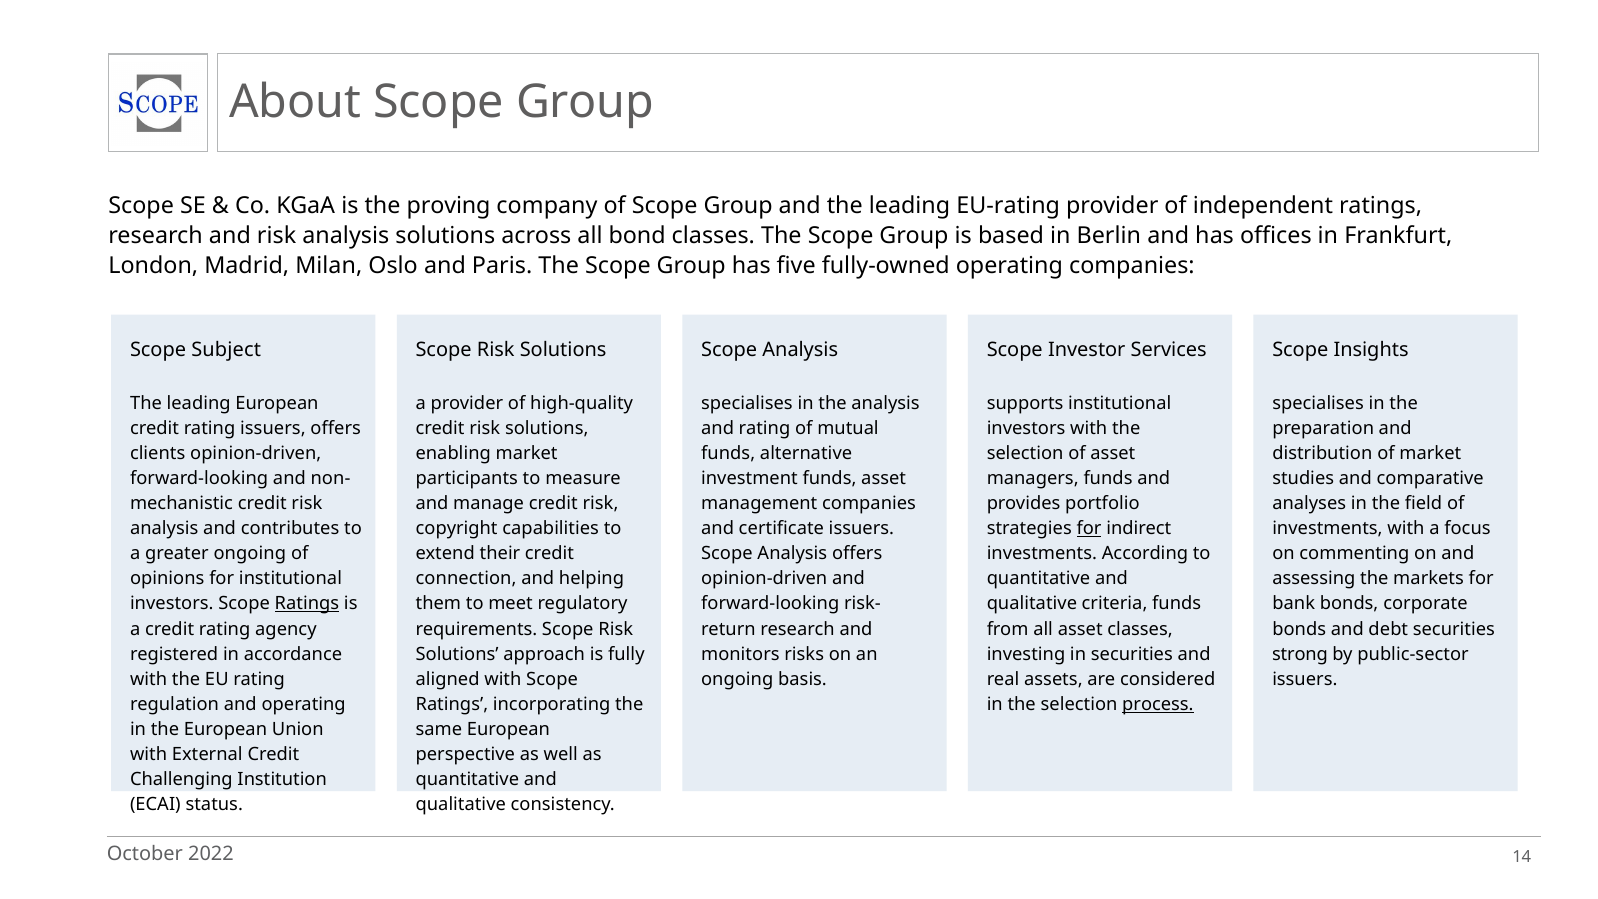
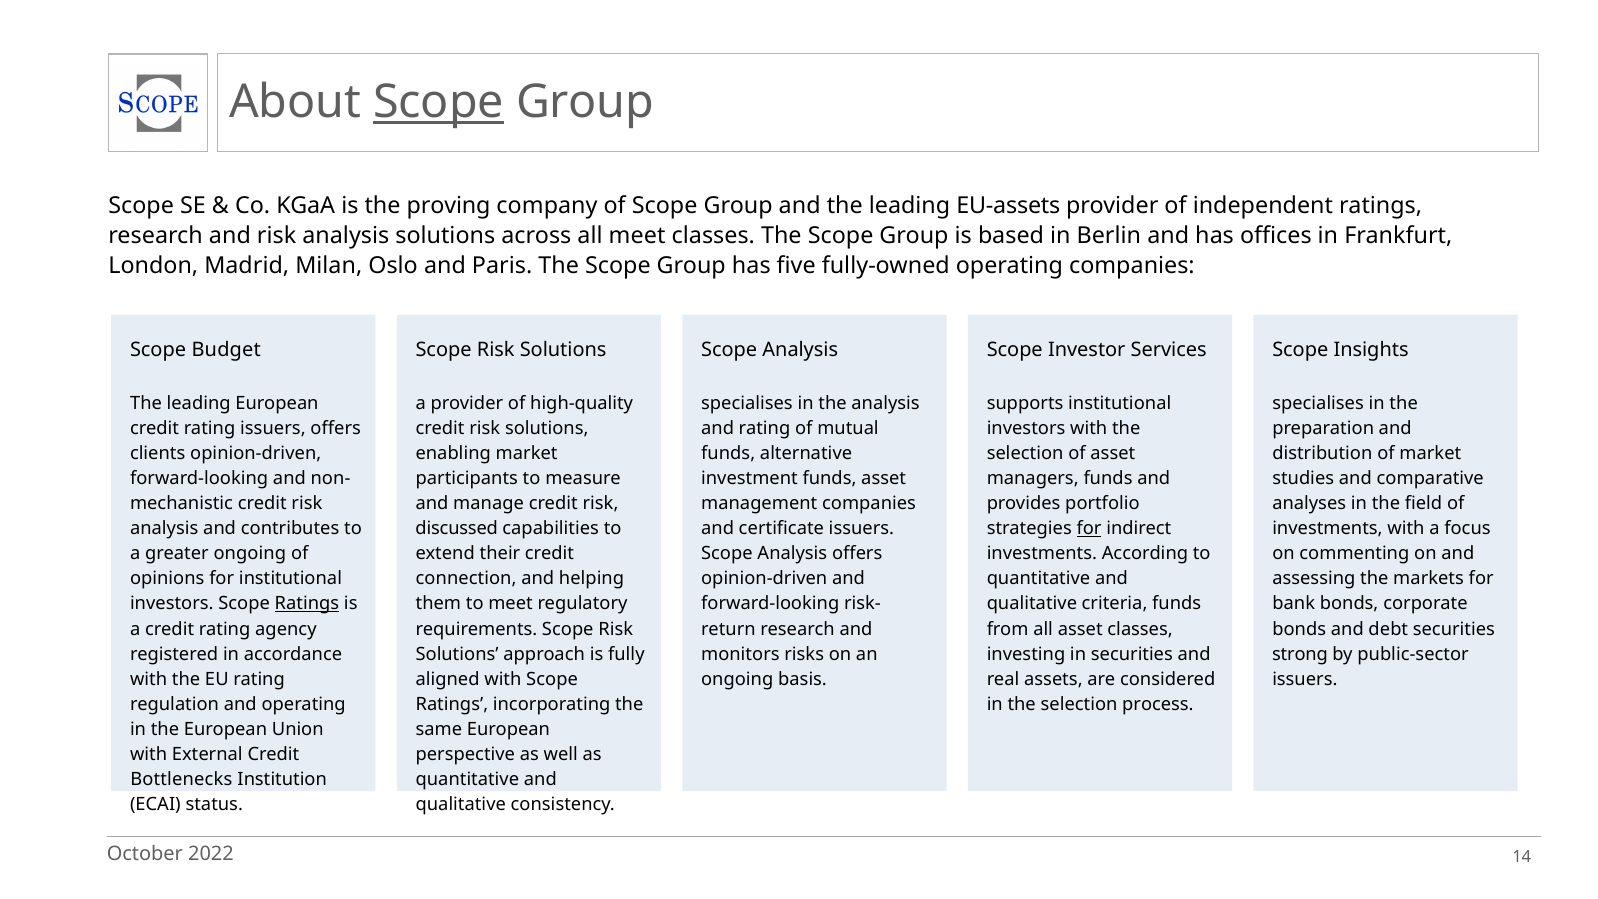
Scope at (439, 102) underline: none -> present
EU-rating: EU-rating -> EU-assets
all bond: bond -> meet
Subject: Subject -> Budget
copyright: copyright -> discussed
process underline: present -> none
Challenging: Challenging -> Bottlenecks
